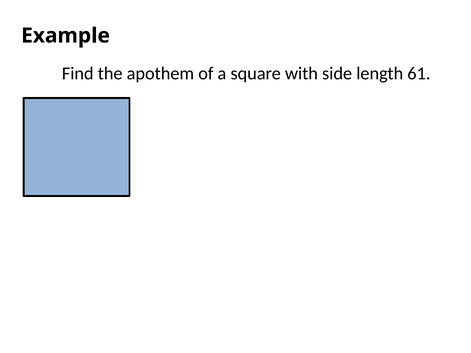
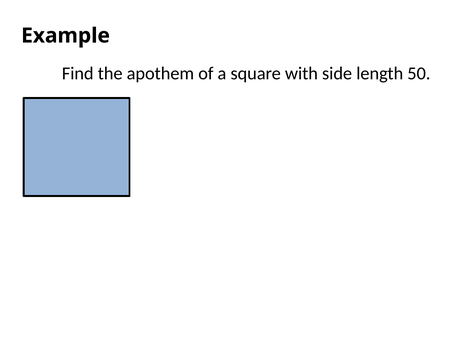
61: 61 -> 50
